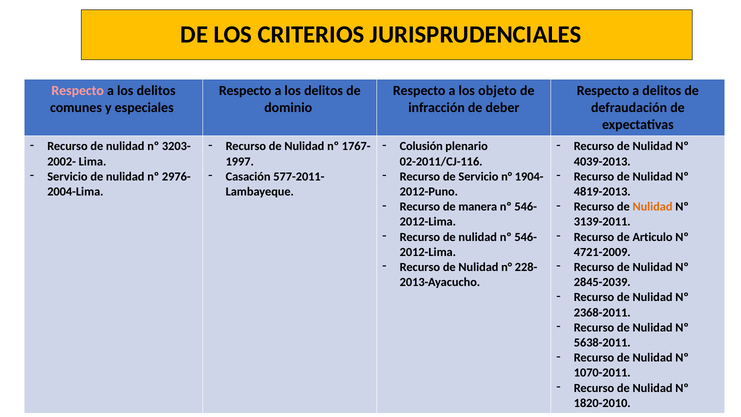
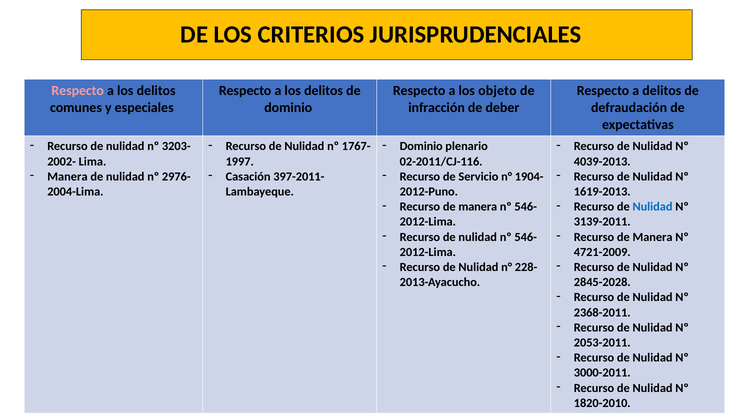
Colusión at (421, 146): Colusión -> Dominio
Servicio at (67, 176): Servicio -> Manera
577-2011-: 577-2011- -> 397-2011-
4819-2013: 4819-2013 -> 1619-2013
Nulidad at (653, 207) colour: orange -> blue
Articulo at (653, 237): Articulo -> Manera
2845-2039: 2845-2039 -> 2845-2028
5638-2011: 5638-2011 -> 2053-2011
1070-2011: 1070-2011 -> 3000-2011
